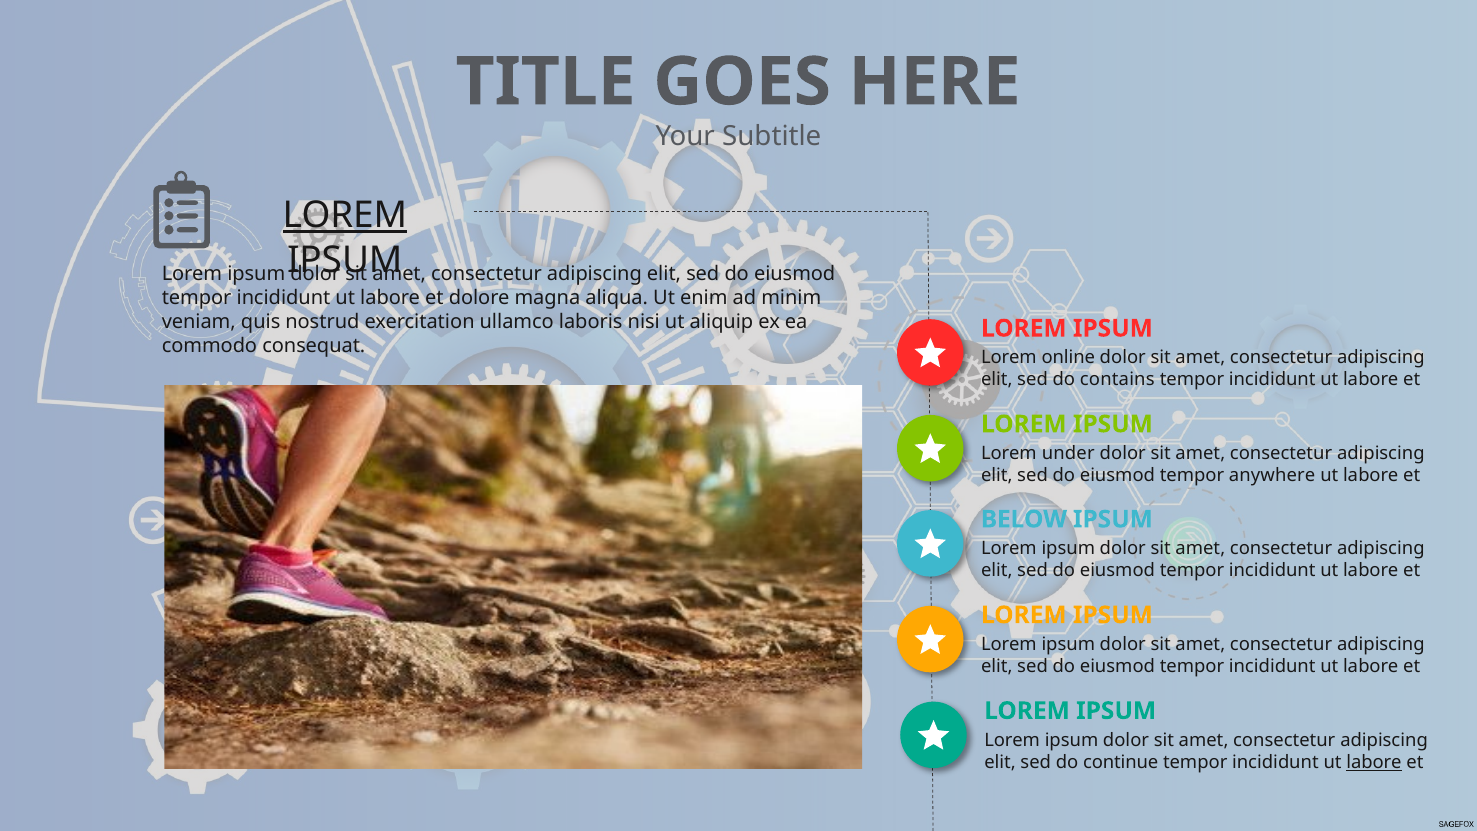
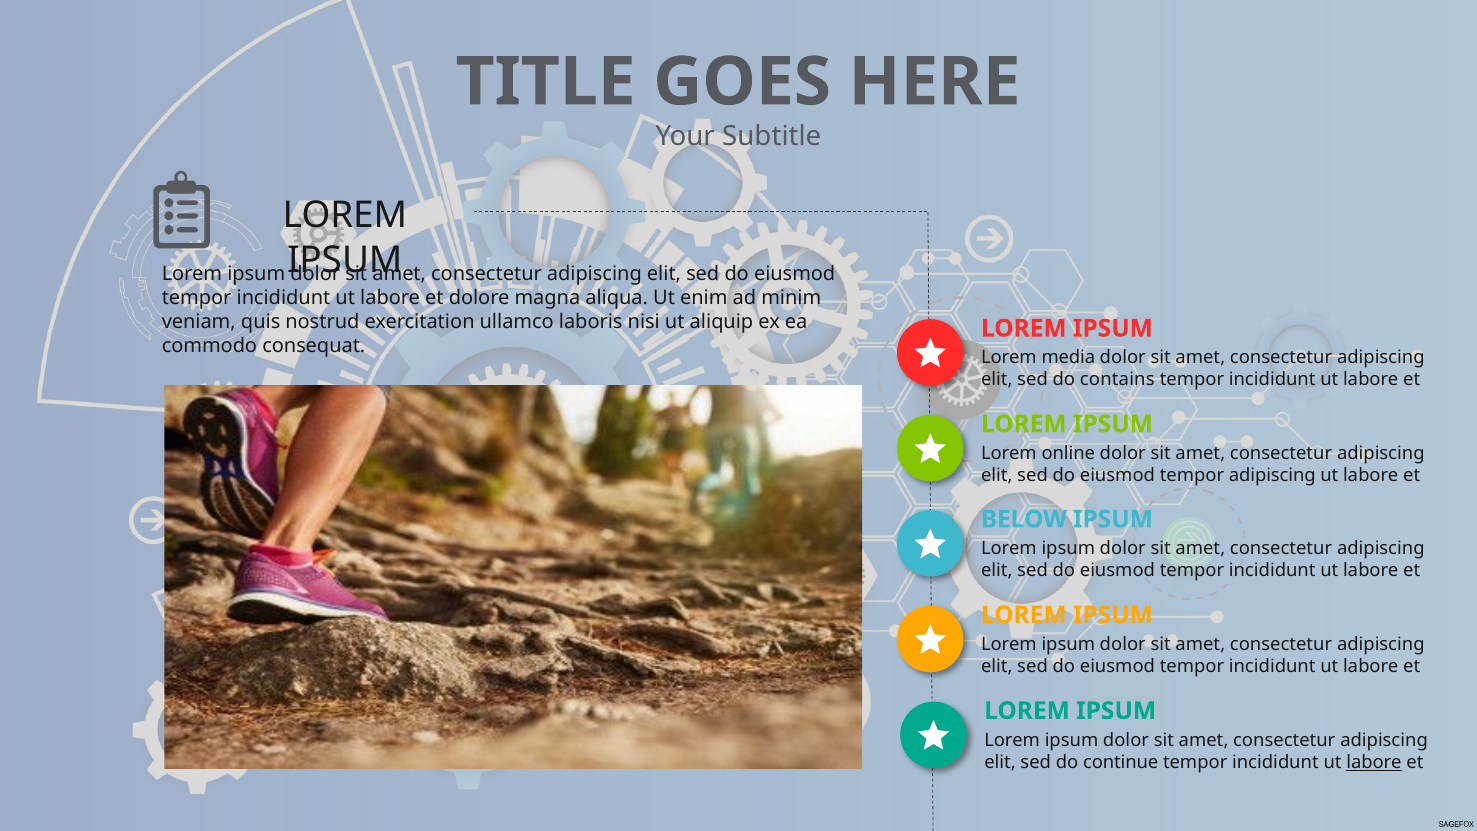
LOREM at (345, 216) underline: present -> none
online: online -> media
under: under -> online
tempor anywhere: anywhere -> adipiscing
